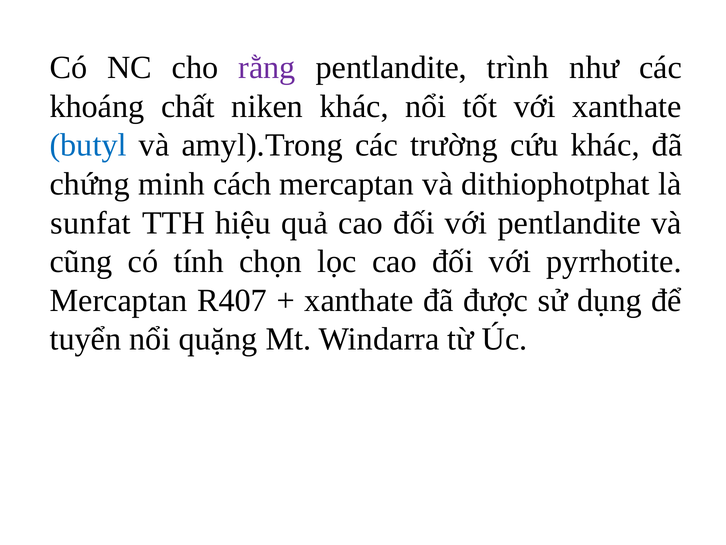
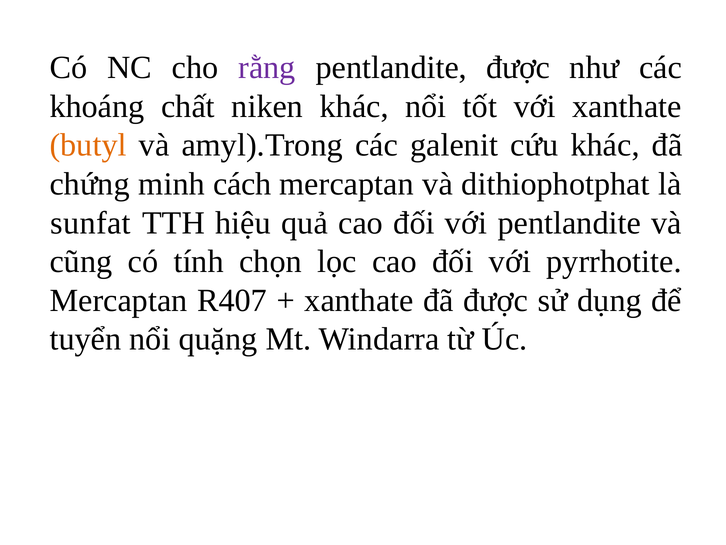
pentlandite trình: trình -> được
butyl colour: blue -> orange
trường: trường -> galenit
